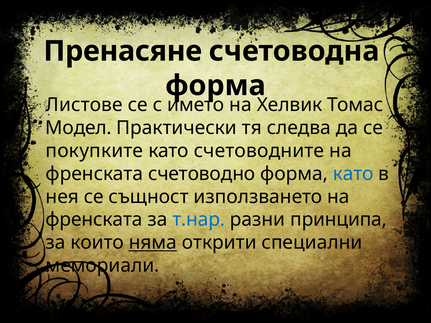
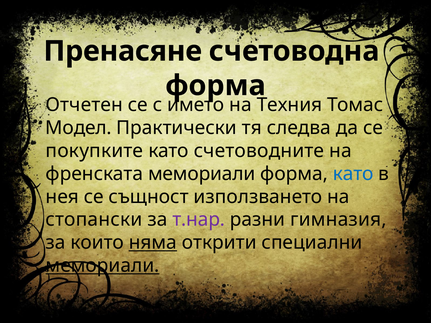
Листове: Листове -> Отчетен
Хелвик: Хелвик -> Техния
френската счетоводно: счетоводно -> мемориали
френската at (94, 220): френската -> стопански
т.нар colour: blue -> purple
принципа: принципа -> гимназия
мемориали at (103, 266) underline: none -> present
